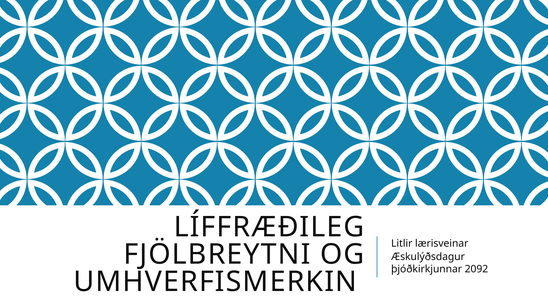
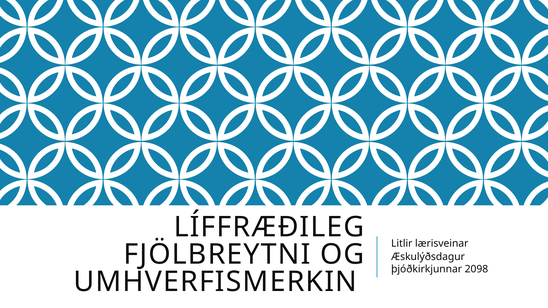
2092: 2092 -> 2098
